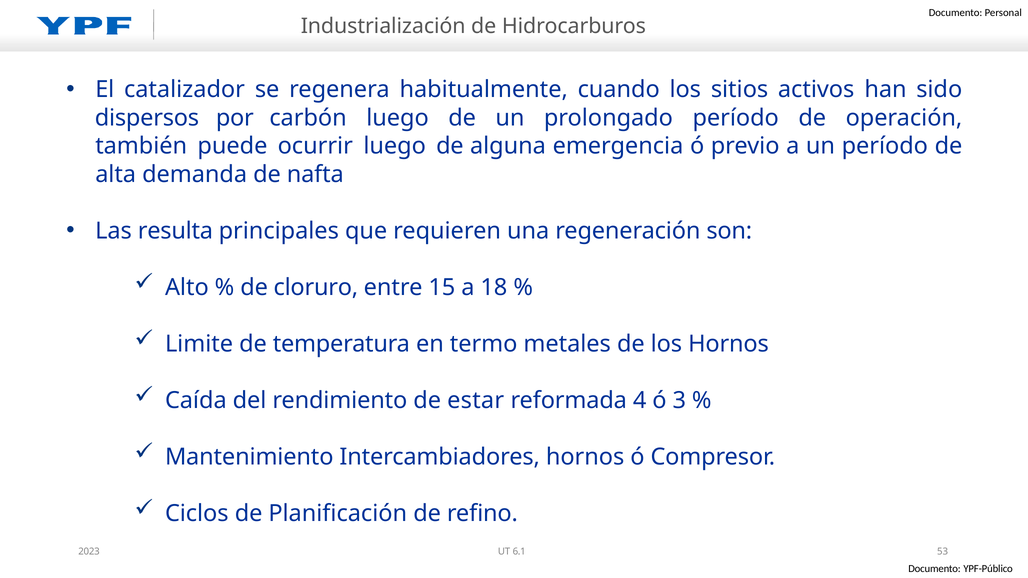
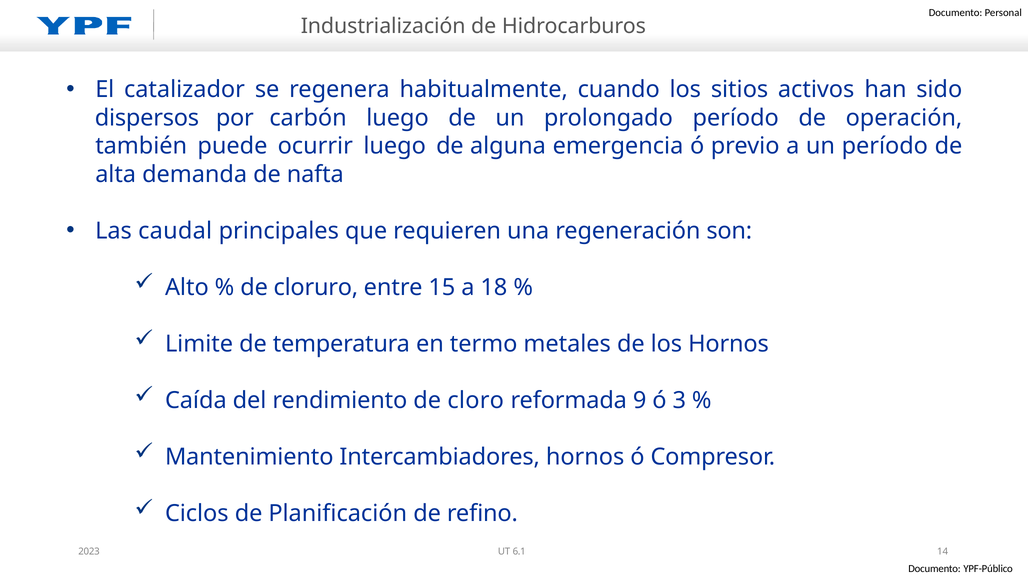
resulta: resulta -> caudal
estar: estar -> cloro
4: 4 -> 9
53: 53 -> 14
